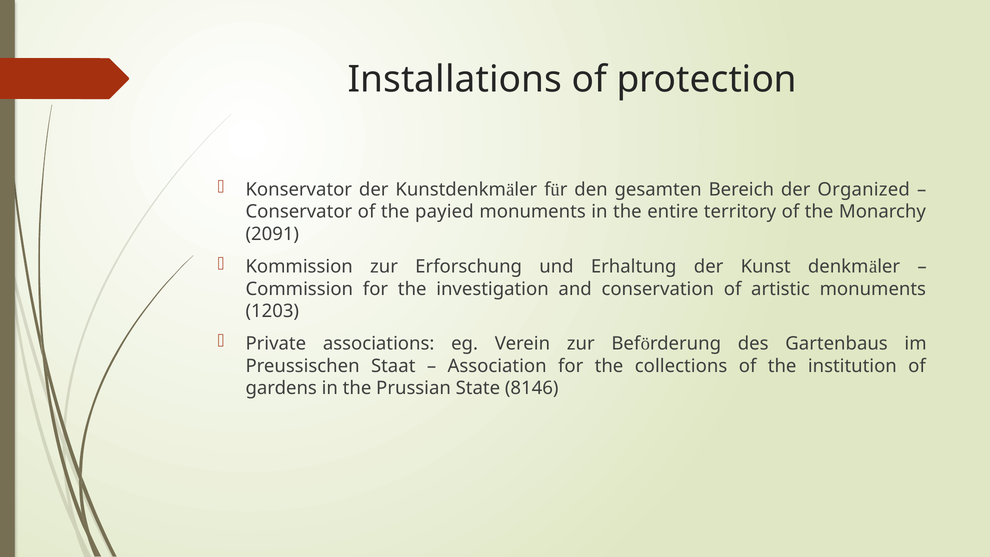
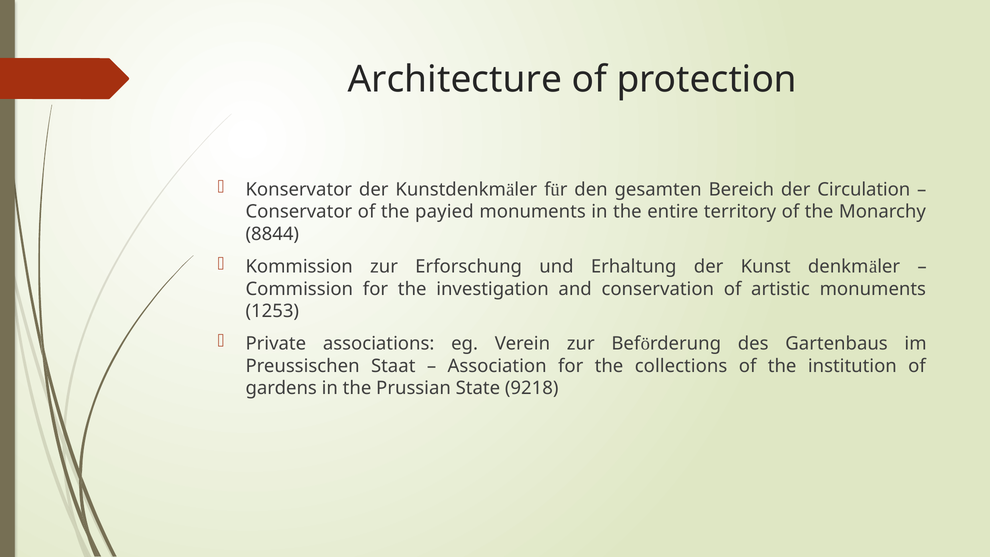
Installations: Installations -> Architecture
Organized: Organized -> Circulation
2091: 2091 -> 8844
1203: 1203 -> 1253
8146: 8146 -> 9218
